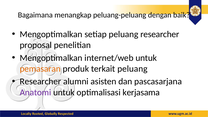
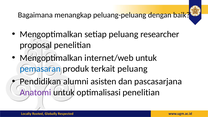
pemasaran colour: orange -> blue
Researcher at (40, 81): Researcher -> Pendidikan
optimalisasi kerjasama: kerjasama -> penelitian
